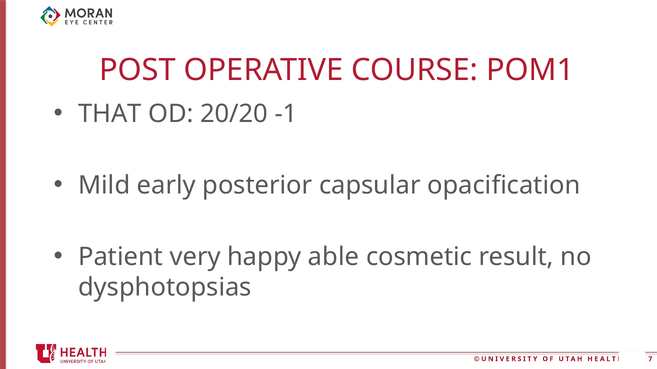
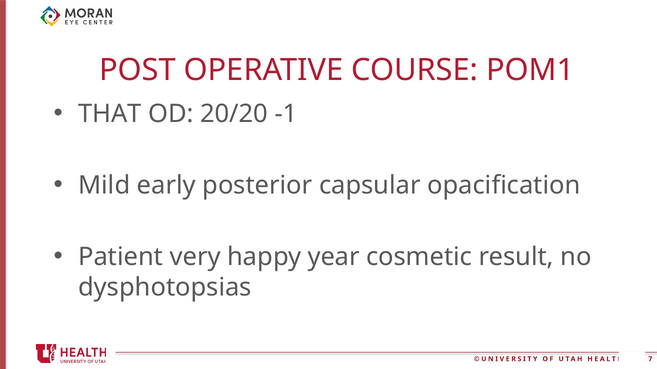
able: able -> year
